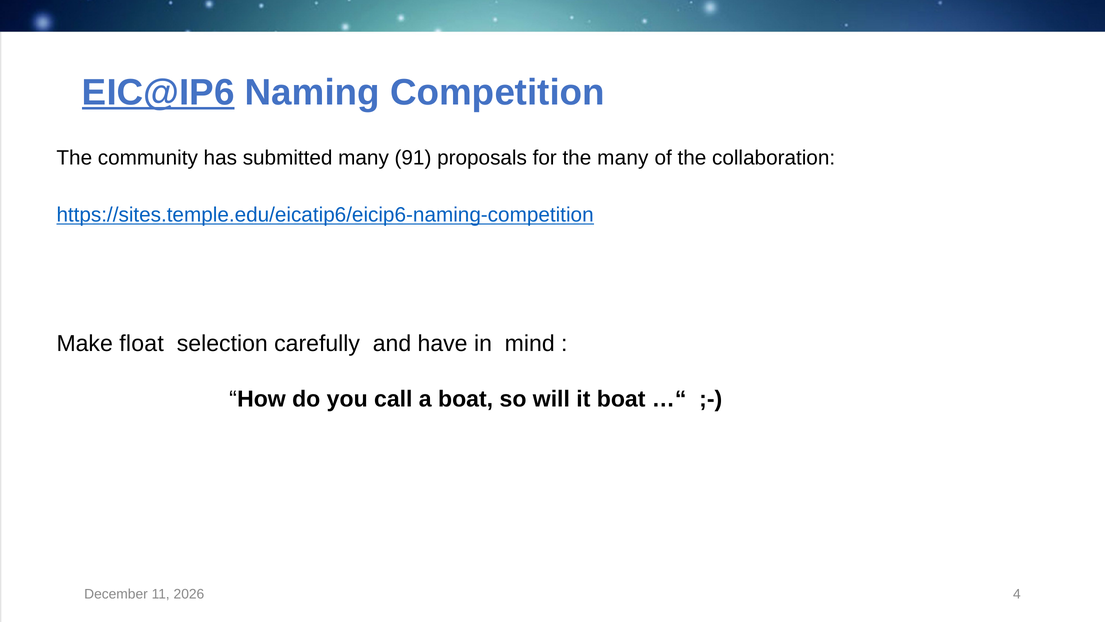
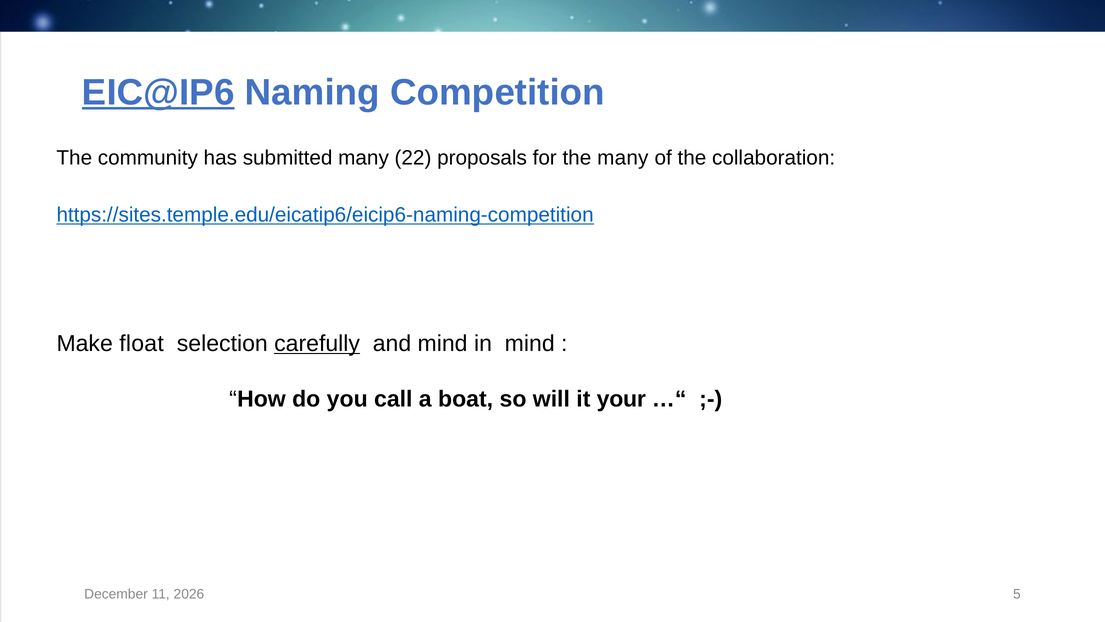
91: 91 -> 22
carefully underline: none -> present
and have: have -> mind
it boat: boat -> your
4: 4 -> 5
